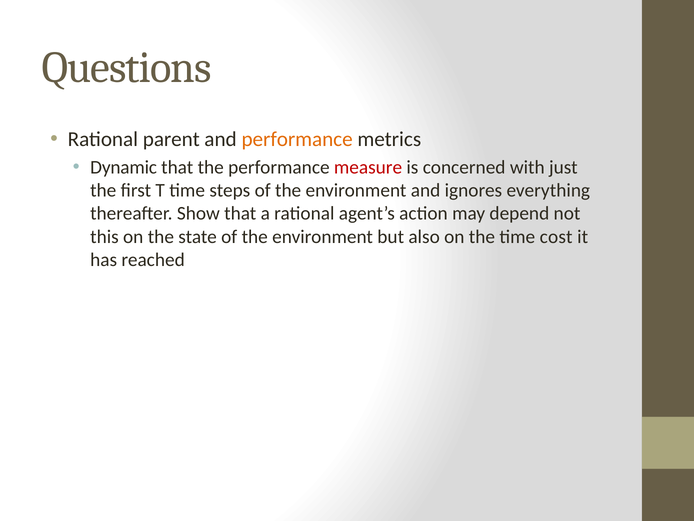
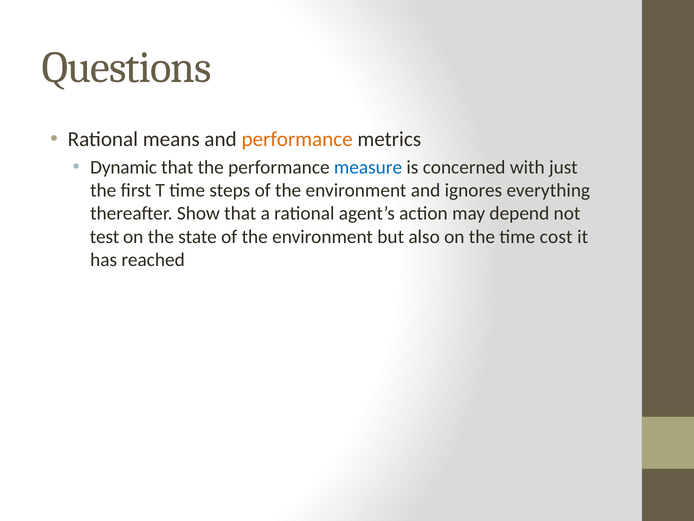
parent: parent -> means
measure colour: red -> blue
this: this -> test
